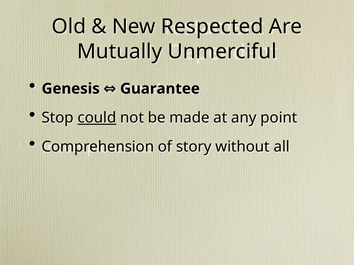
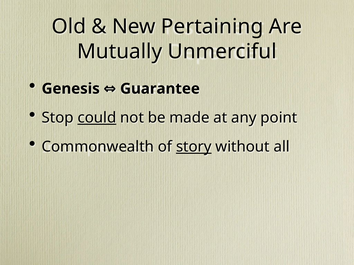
Respected: Respected -> Pertaining
Comprehension: Comprehension -> Commonwealth
story underline: none -> present
